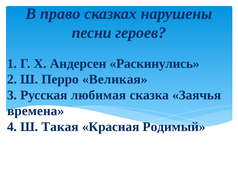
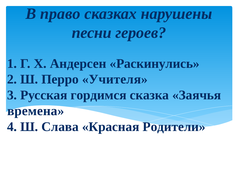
Великая: Великая -> Учителя
любимая: любимая -> гордимся
Такая: Такая -> Слава
Родимый: Родимый -> Родители
